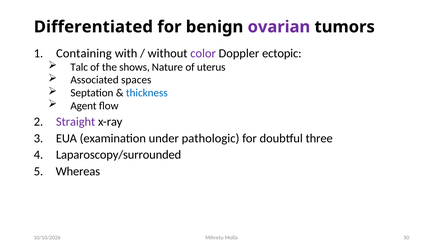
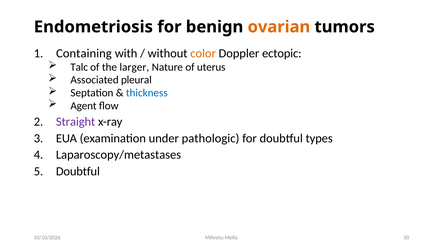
Differentiated: Differentiated -> Endometriosis
ovarian colour: purple -> orange
color colour: purple -> orange
shows: shows -> larger
spaces: spaces -> pleural
three: three -> types
Laparoscopy/surrounded: Laparoscopy/surrounded -> Laparoscopy/metastases
Whereas at (78, 172): Whereas -> Doubtful
